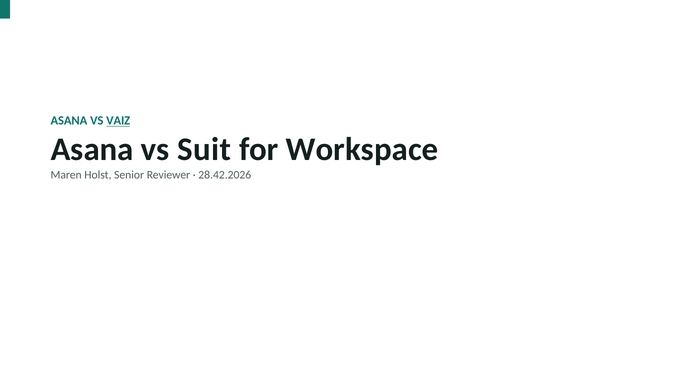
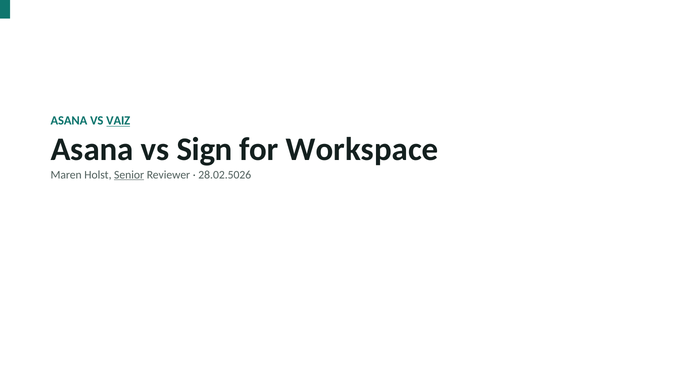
Suit: Suit -> Sign
Senior underline: none -> present
28.42.2026: 28.42.2026 -> 28.02.5026
